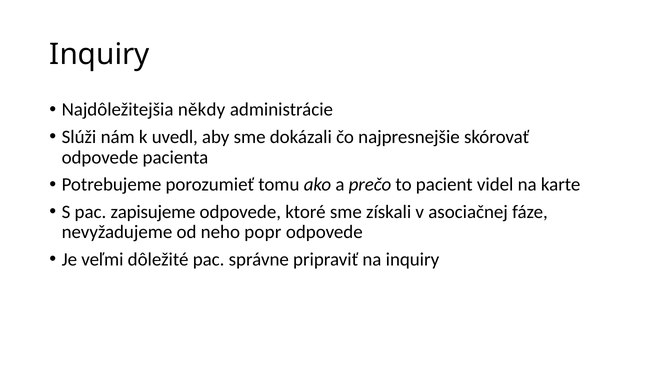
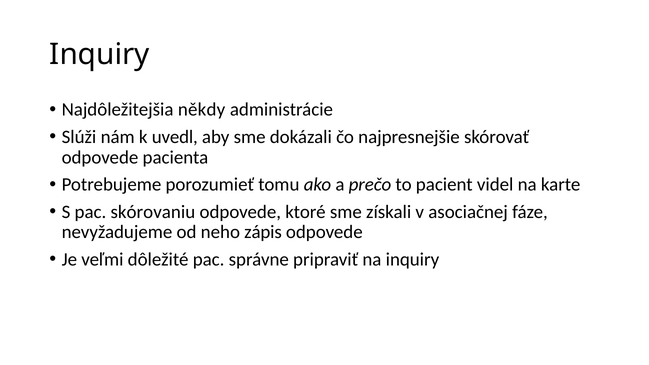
zapisujeme: zapisujeme -> skórovaniu
popr: popr -> zápis
